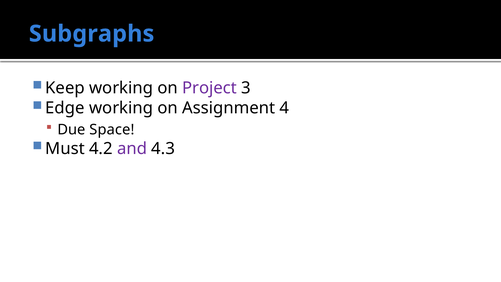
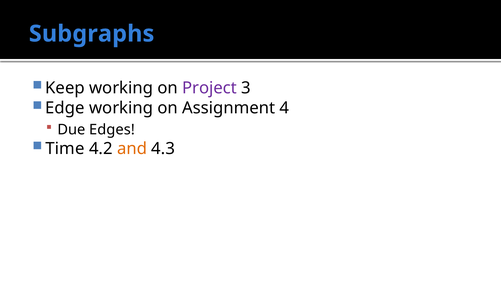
Space: Space -> Edges
Must: Must -> Time
and colour: purple -> orange
